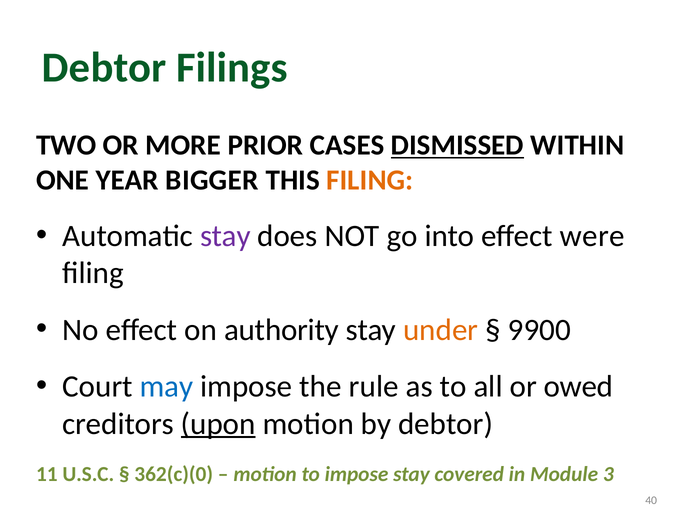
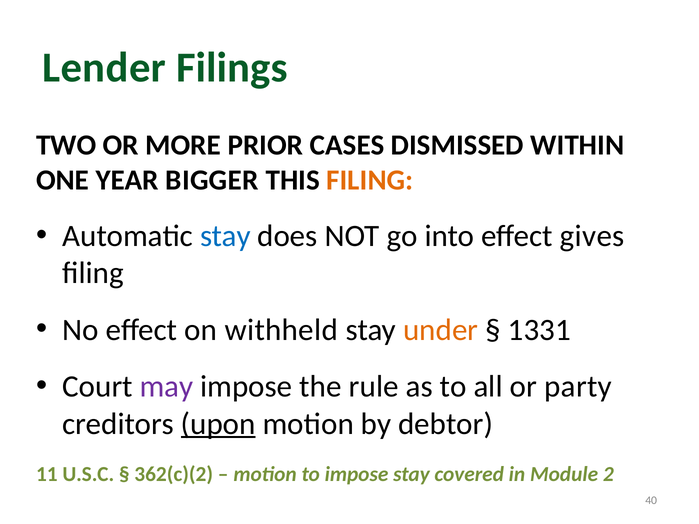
Debtor at (104, 68): Debtor -> Lender
DISMISSED underline: present -> none
stay at (225, 236) colour: purple -> blue
were: were -> gives
authority: authority -> withheld
9900: 9900 -> 1331
may colour: blue -> purple
owed: owed -> party
362(c)(0: 362(c)(0 -> 362(c)(2
3: 3 -> 2
